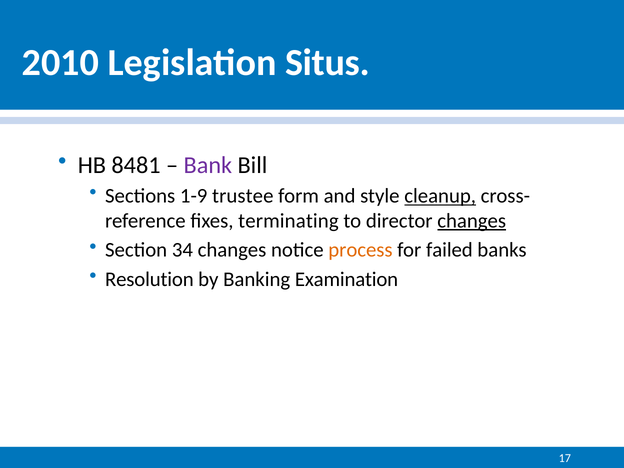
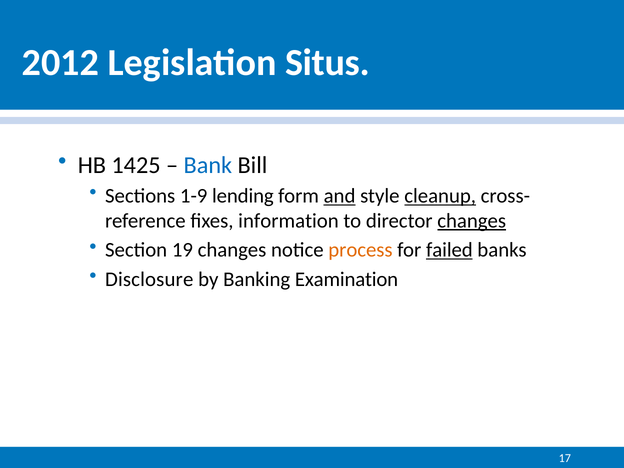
2010: 2010 -> 2012
8481: 8481 -> 1425
Bank colour: purple -> blue
trustee: trustee -> lending
and underline: none -> present
terminating: terminating -> information
34: 34 -> 19
failed underline: none -> present
Resolution: Resolution -> Disclosure
